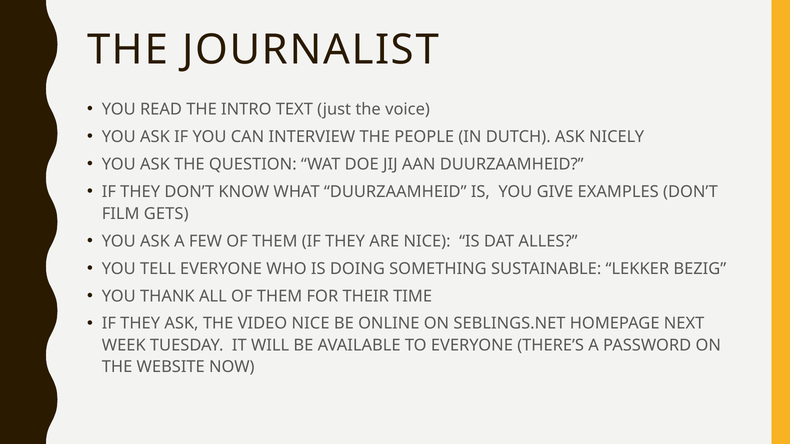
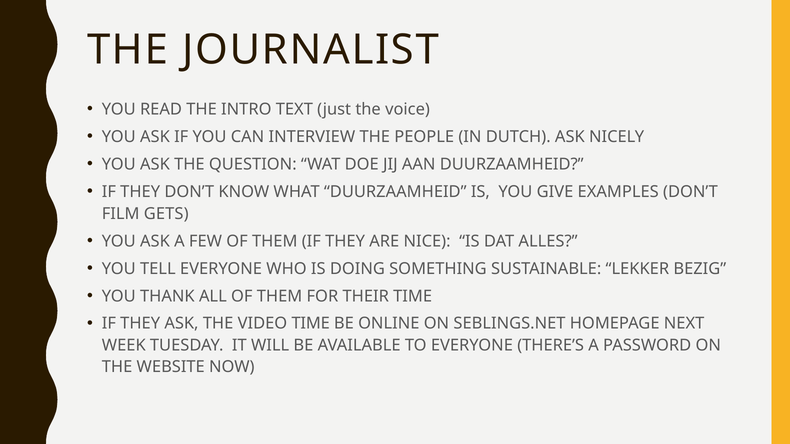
VIDEO NICE: NICE -> TIME
